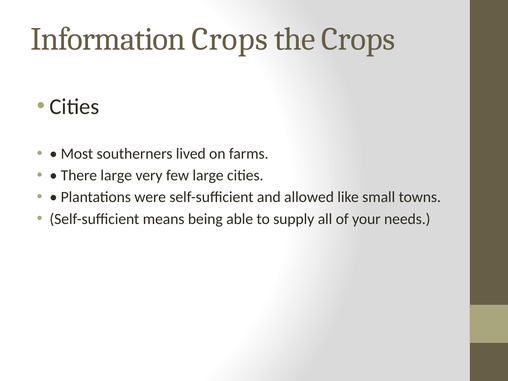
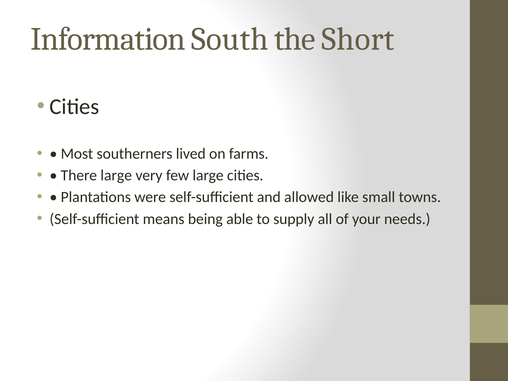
Information Crops: Crops -> South
the Crops: Crops -> Short
